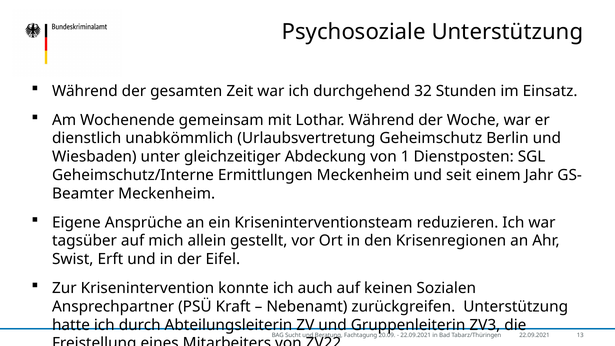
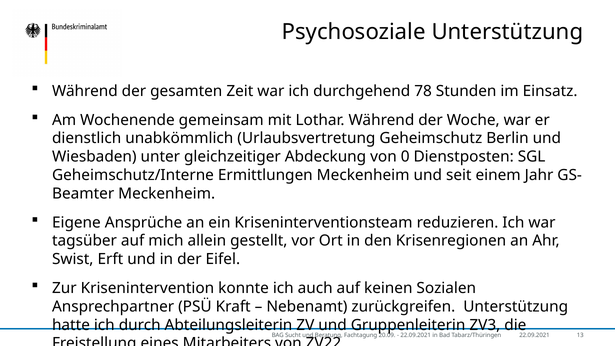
32: 32 -> 78
1: 1 -> 0
